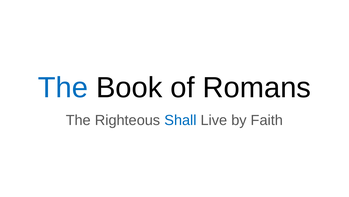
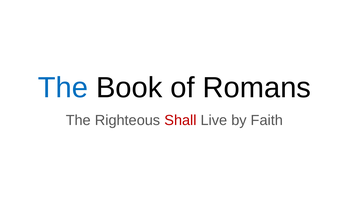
Shall colour: blue -> red
